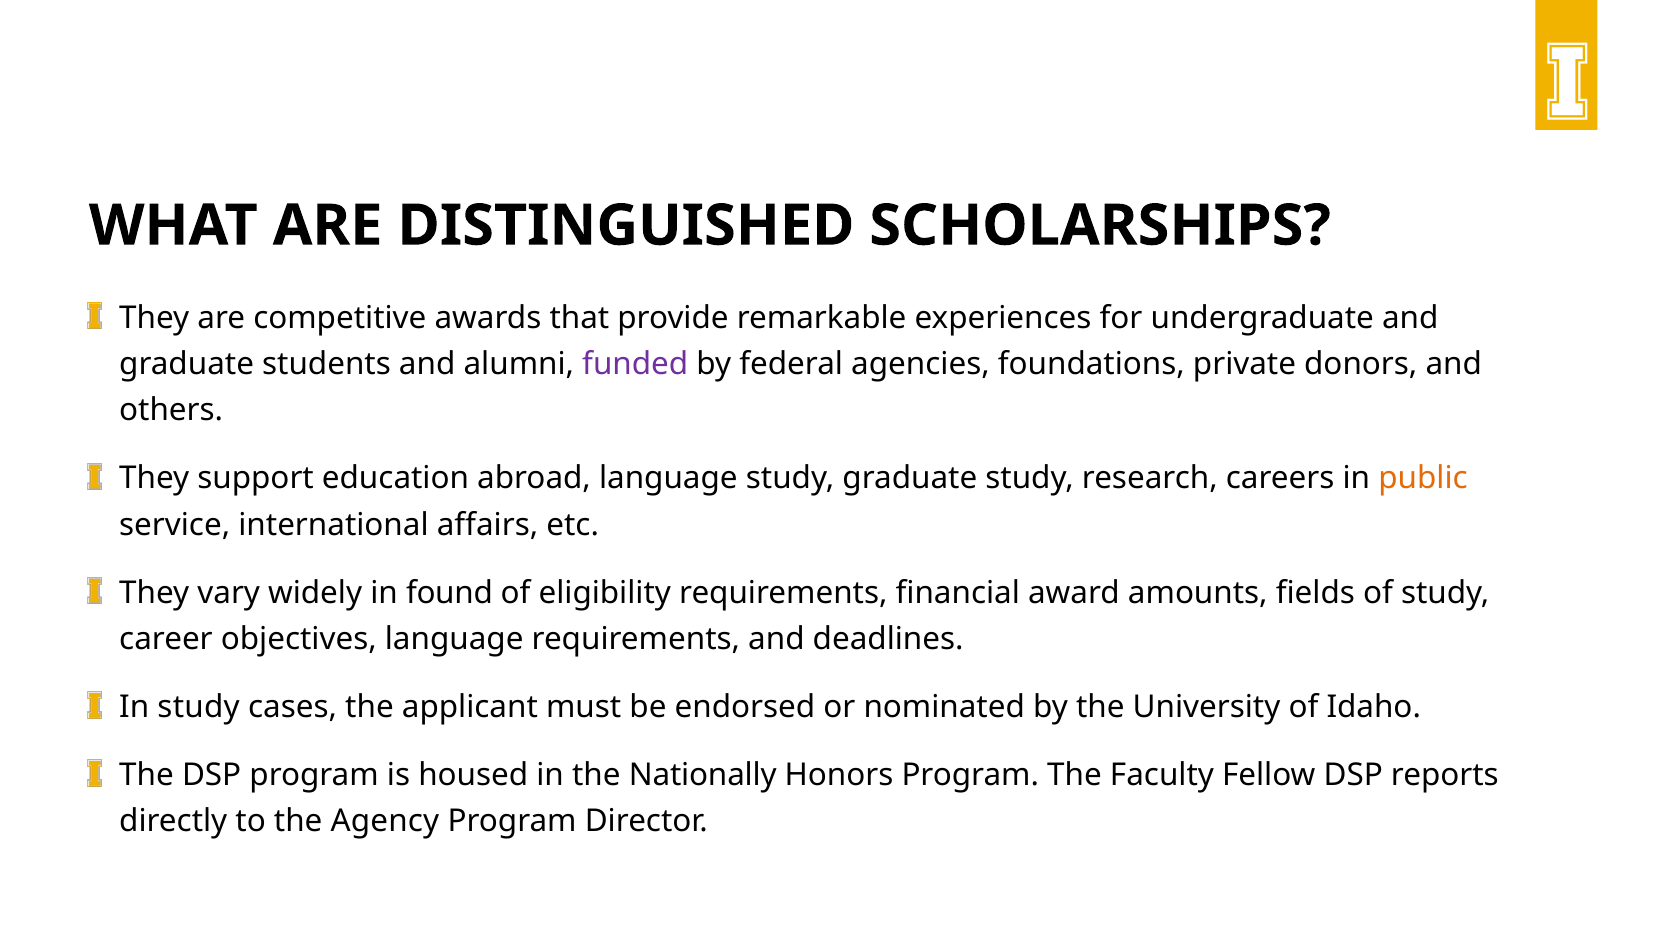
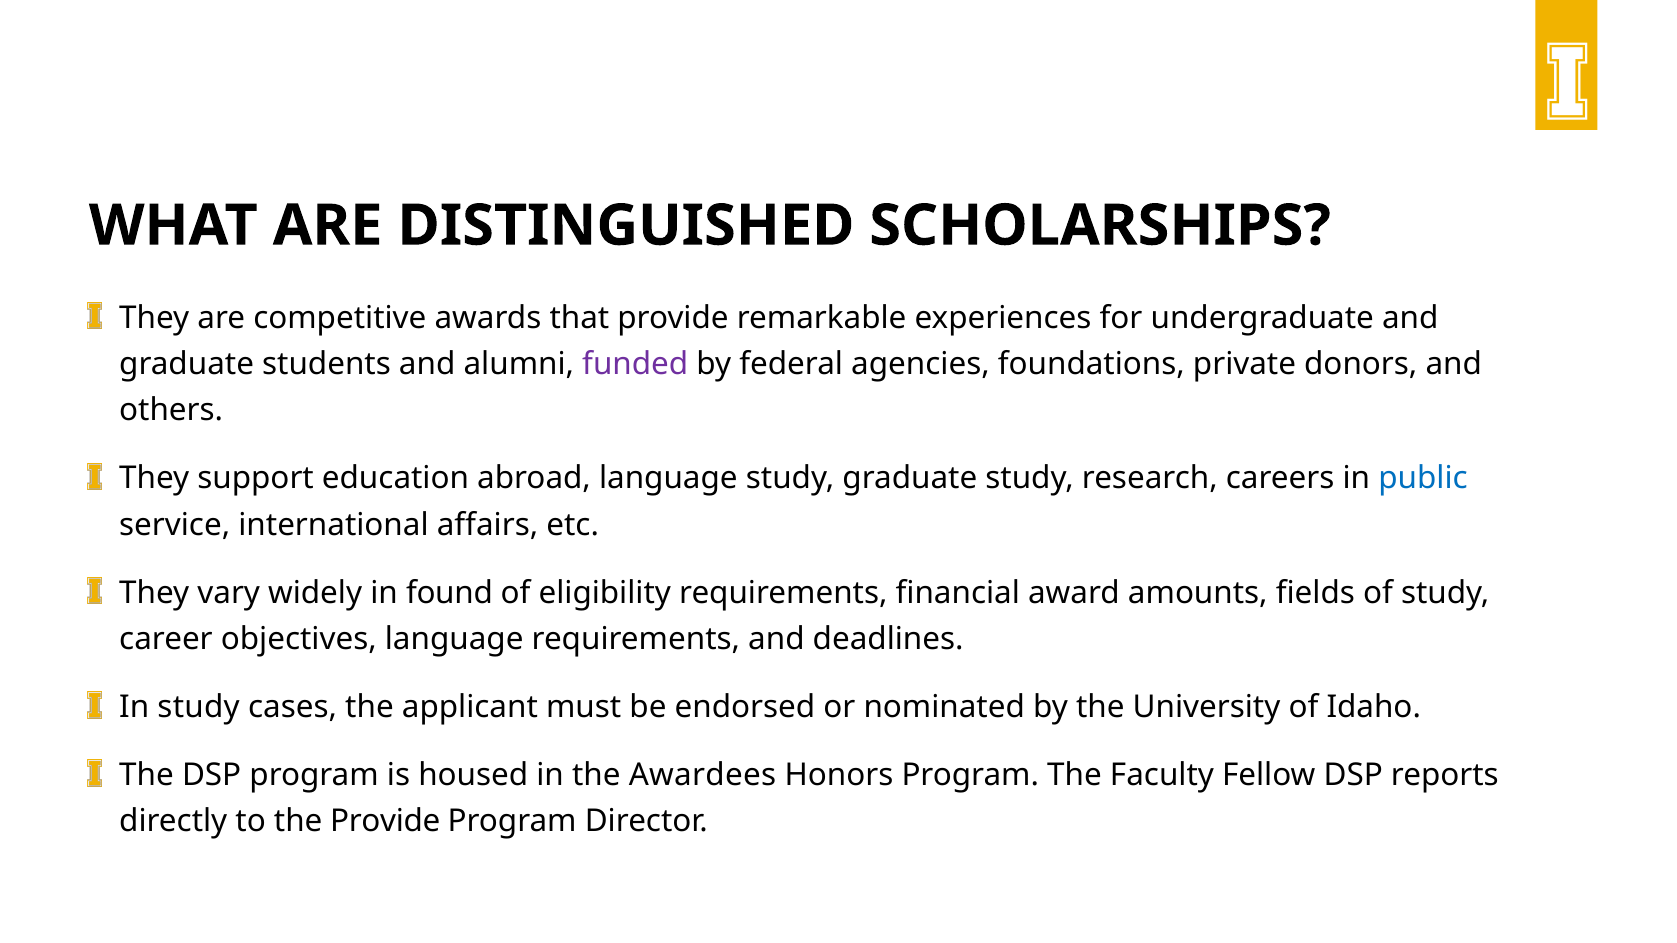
public colour: orange -> blue
Nationally: Nationally -> Awardees
the Agency: Agency -> Provide
